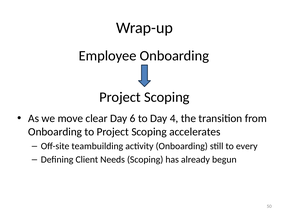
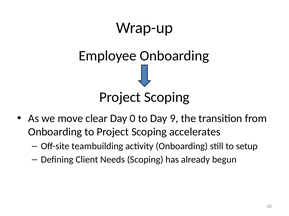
6: 6 -> 0
4: 4 -> 9
every: every -> setup
